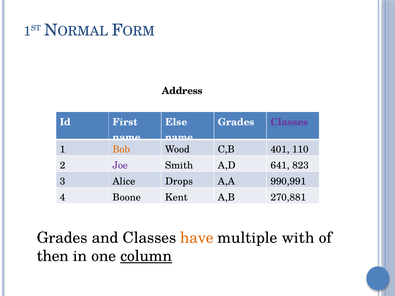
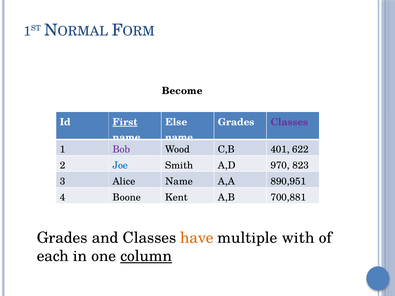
Address: Address -> Become
First underline: none -> present
Bob colour: orange -> purple
110: 110 -> 622
Joe colour: purple -> blue
641: 641 -> 970
Alice Drops: Drops -> Name
990,991: 990,991 -> 890,951
270,881: 270,881 -> 700,881
then: then -> each
